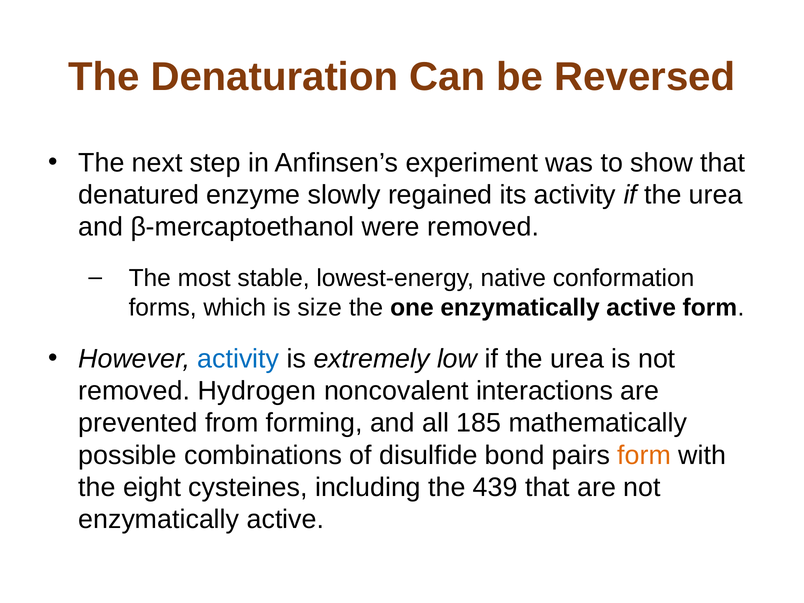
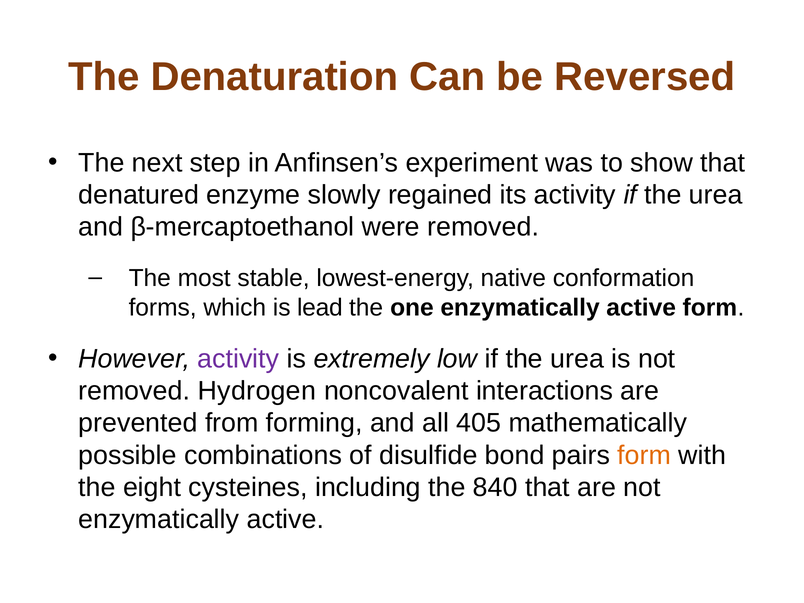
size: size -> lead
activity at (238, 359) colour: blue -> purple
185: 185 -> 405
439: 439 -> 840
